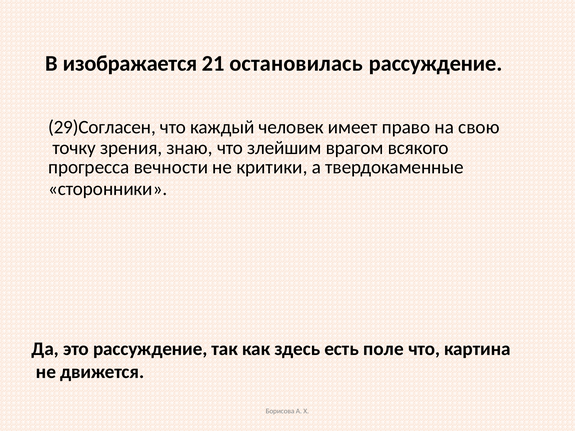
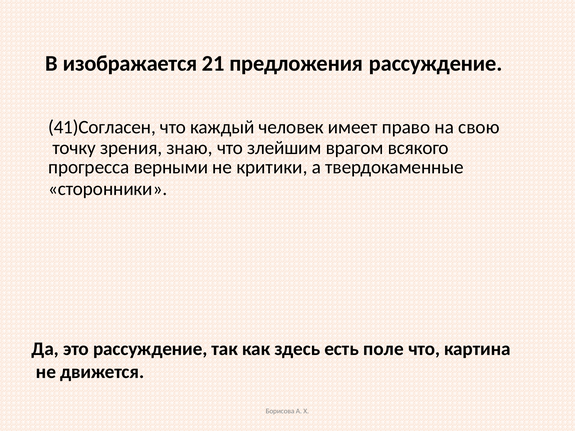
остановилась: остановилась -> предложения
29)Согласен: 29)Согласен -> 41)Согласен
вечности: вечности -> верными
